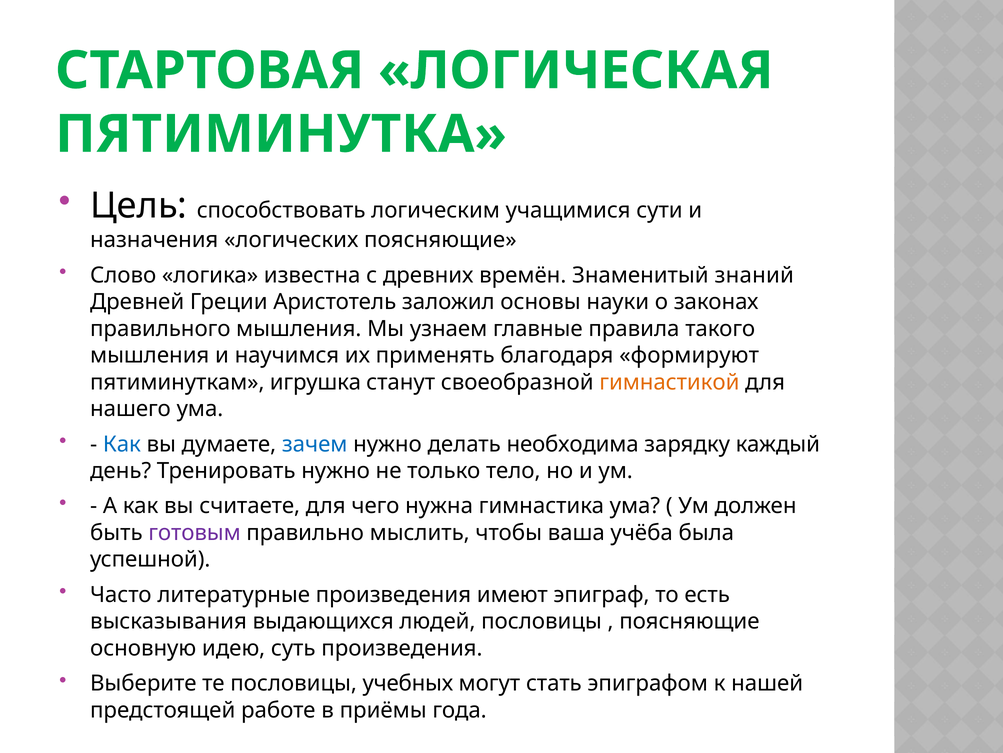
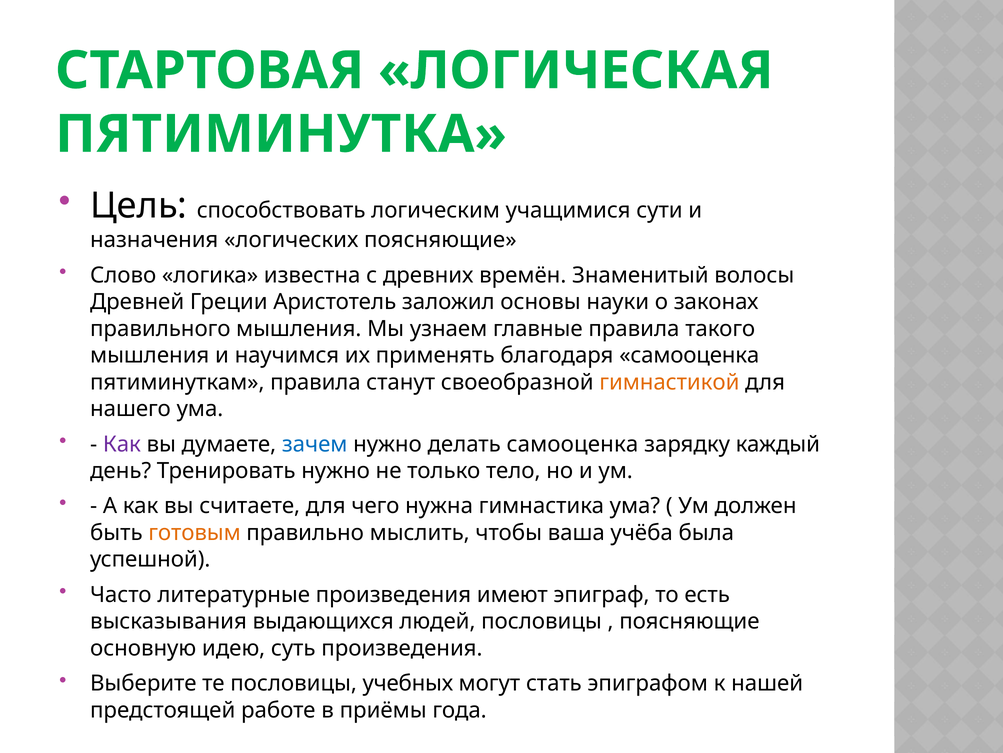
знаний: знаний -> волосы
благодаря формируют: формируют -> самооценка
пятиминуткам игрушка: игрушка -> правила
Как at (122, 444) colour: blue -> purple
делать необходима: необходима -> самооценка
готовым colour: purple -> orange
